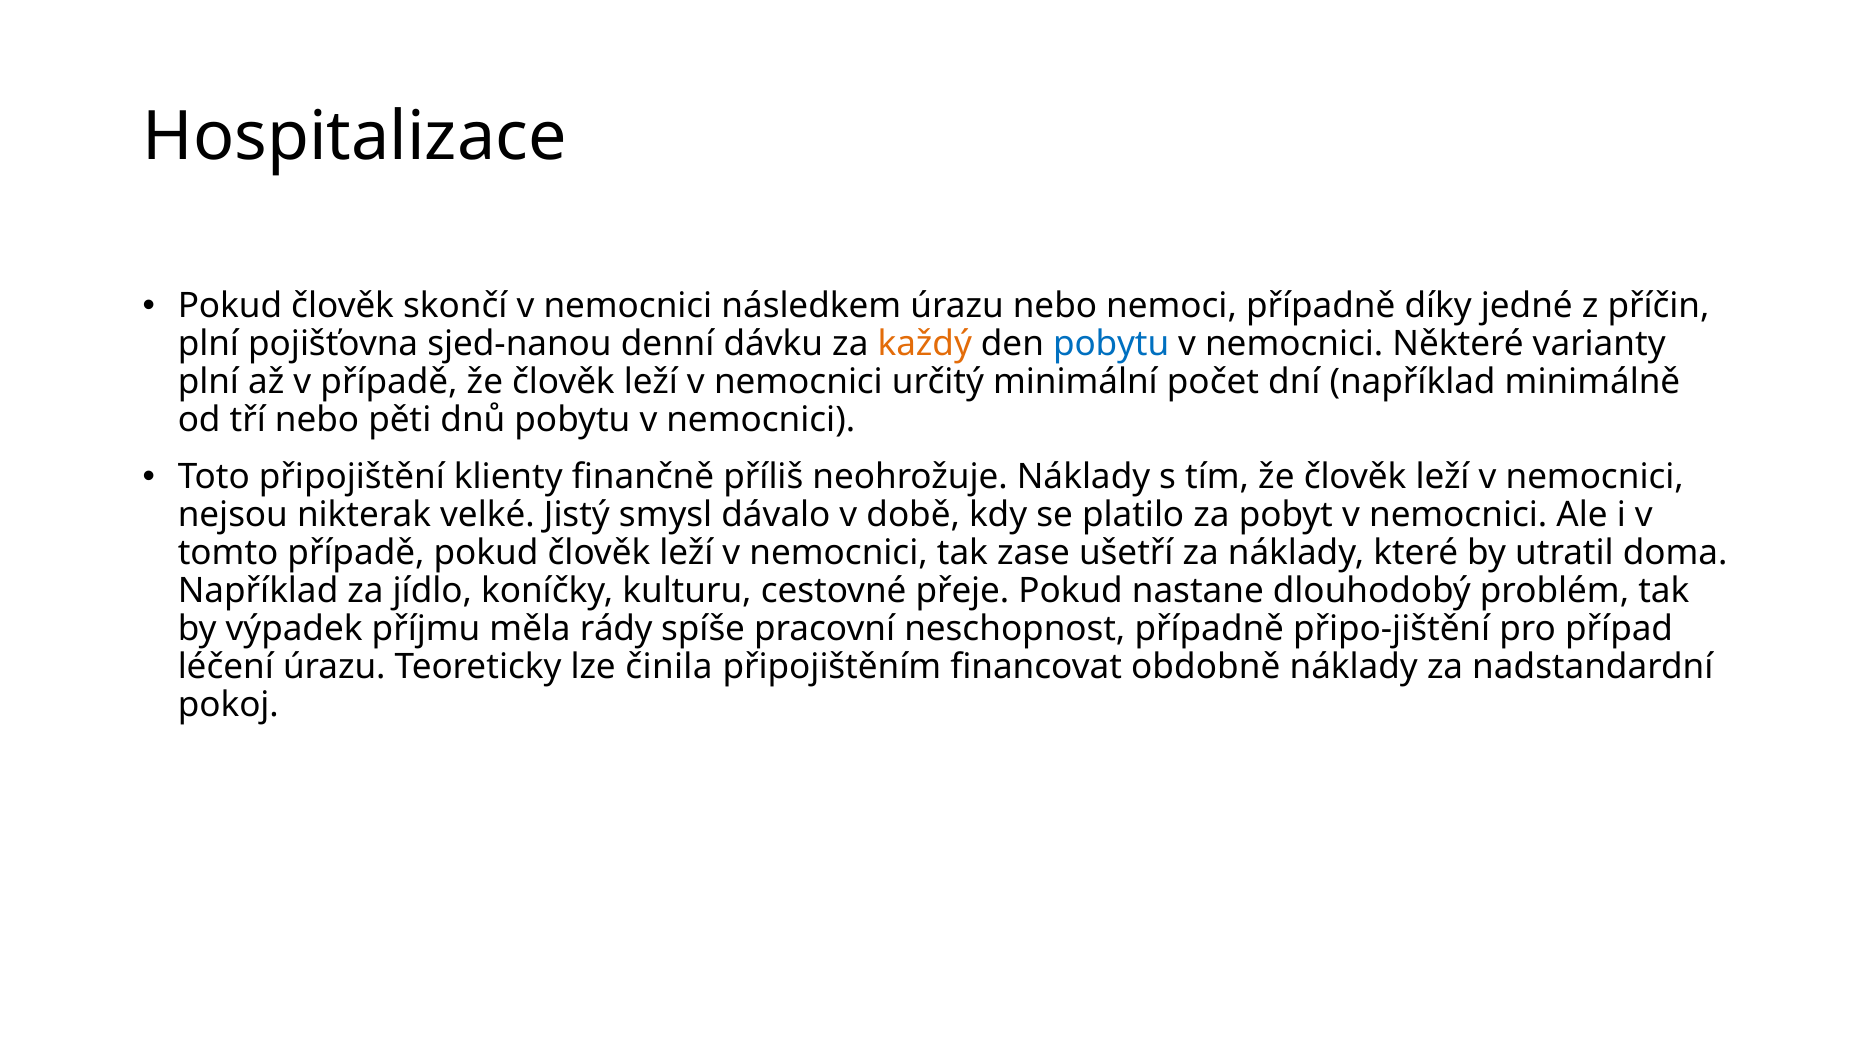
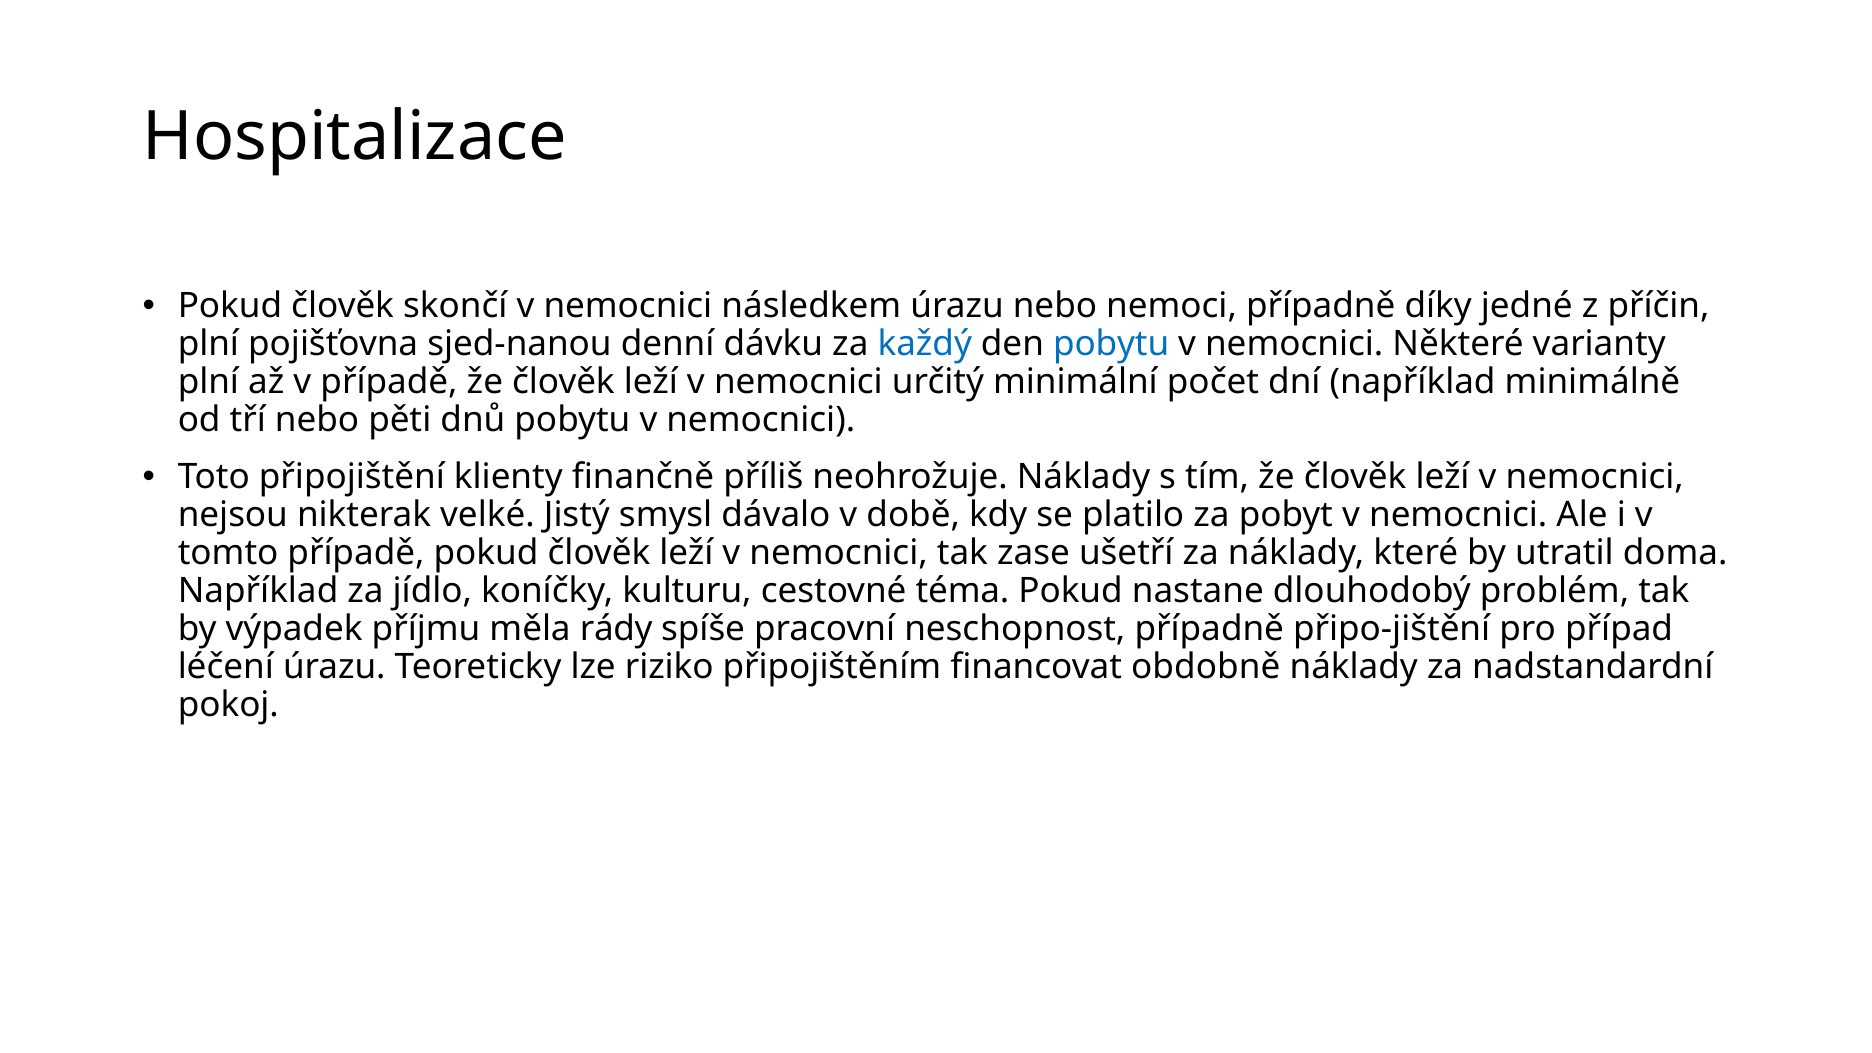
každý colour: orange -> blue
přeje: přeje -> téma
činila: činila -> riziko
